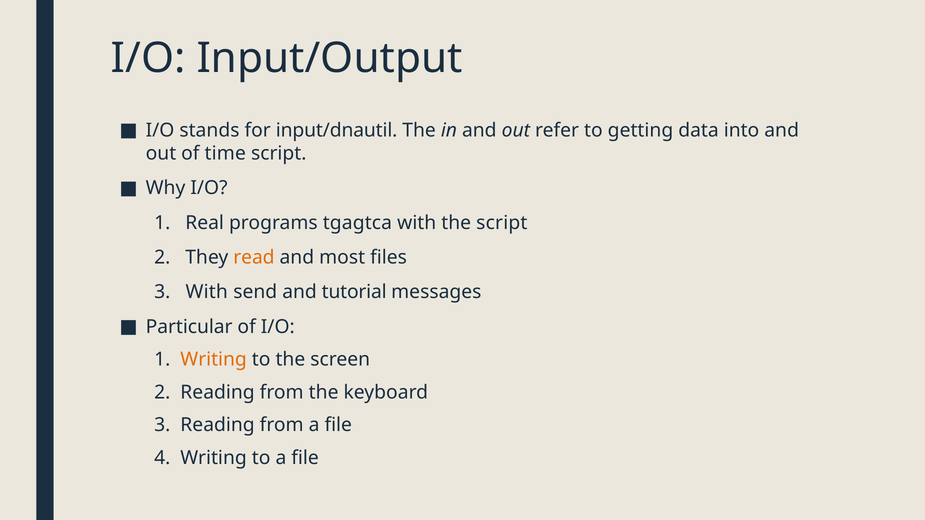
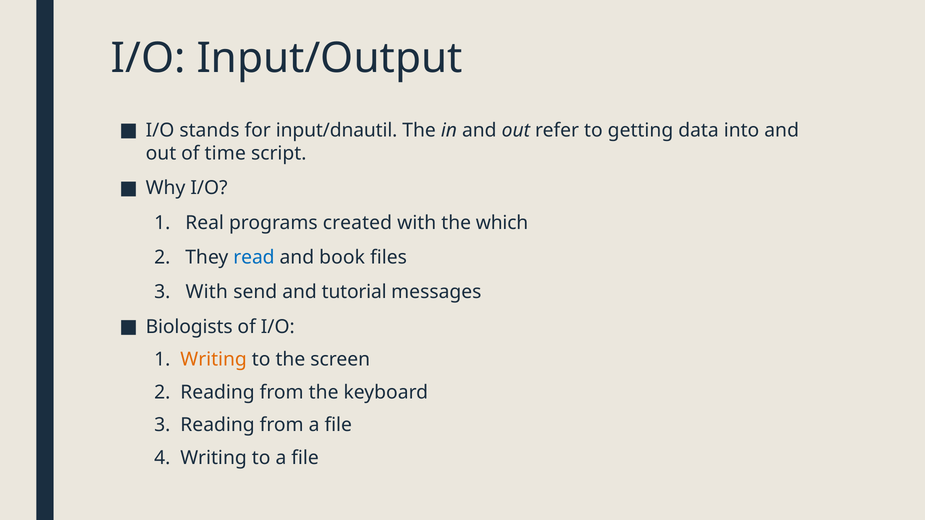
tgagtca: tgagtca -> created
the script: script -> which
read colour: orange -> blue
most: most -> book
Particular: Particular -> Biologists
